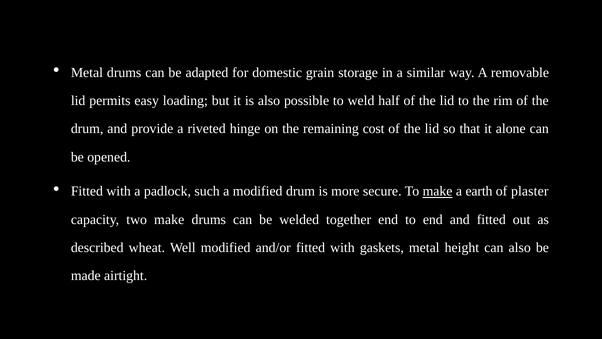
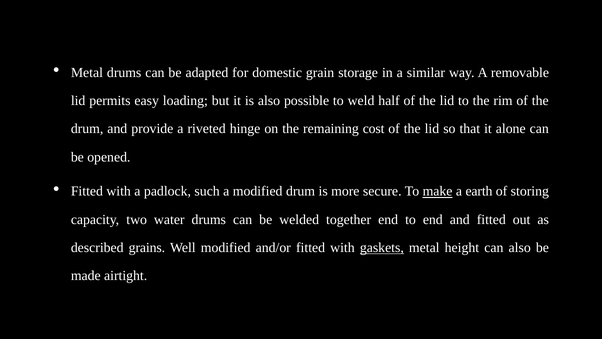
plaster: plaster -> storing
two make: make -> water
wheat: wheat -> grains
gaskets underline: none -> present
